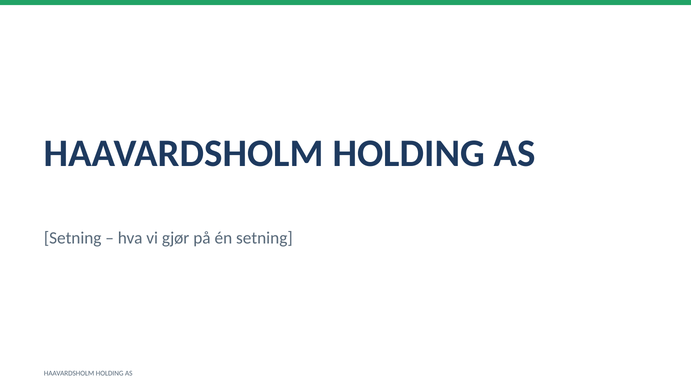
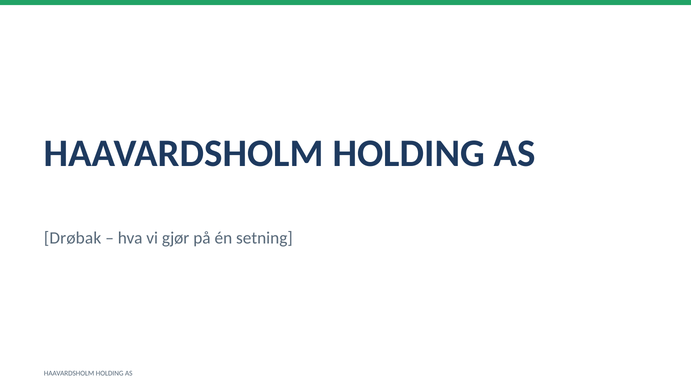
Setning at (73, 238): Setning -> Drøbak
